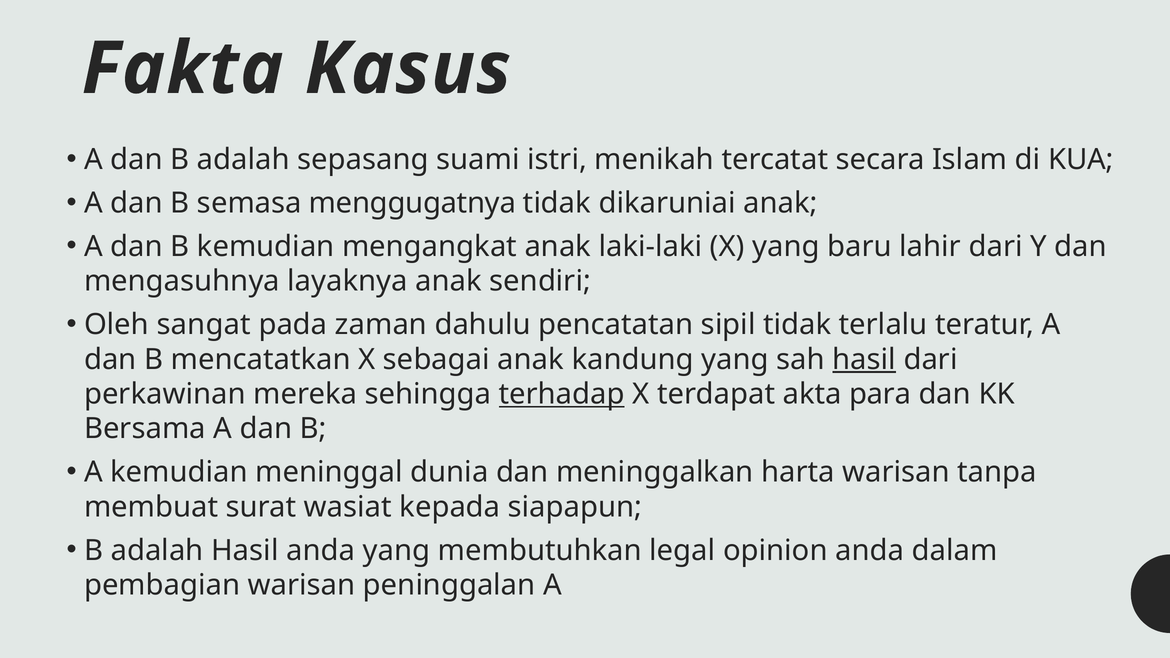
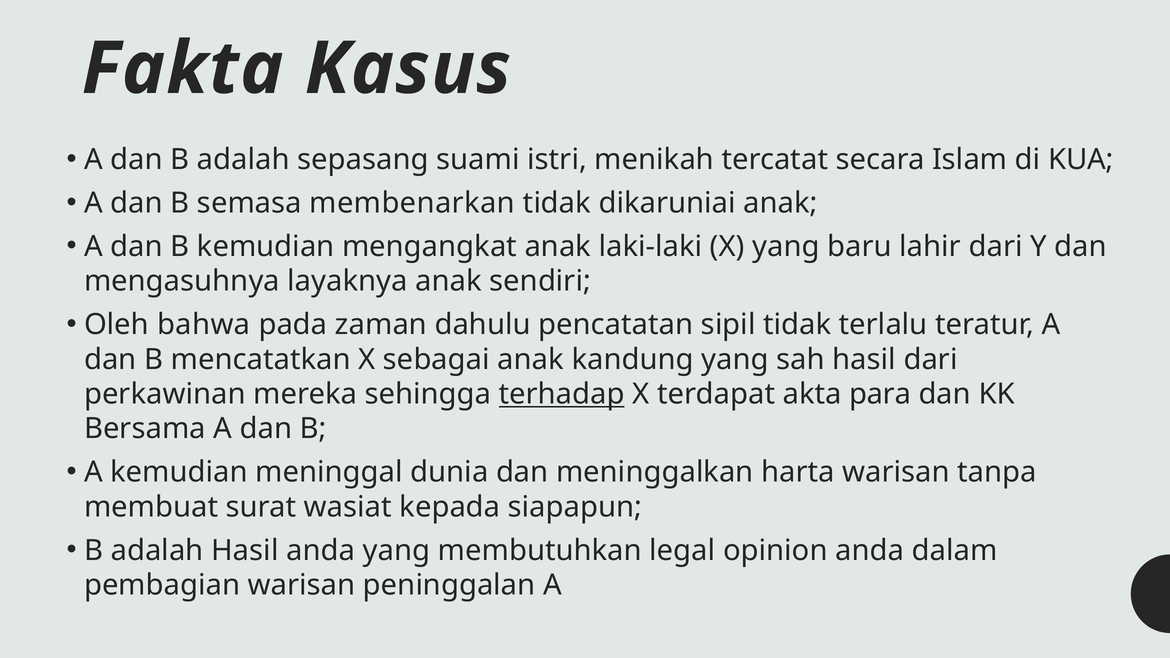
menggugatnya: menggugatnya -> membenarkan
sangat: sangat -> bahwa
hasil at (864, 359) underline: present -> none
